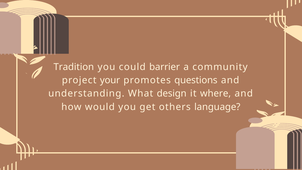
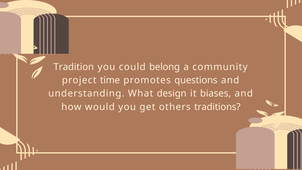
barrier: barrier -> belong
your: your -> time
where: where -> biases
language: language -> traditions
